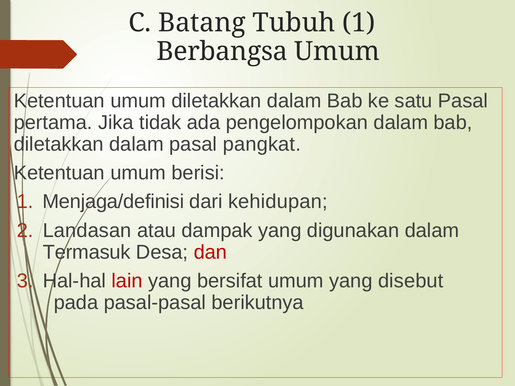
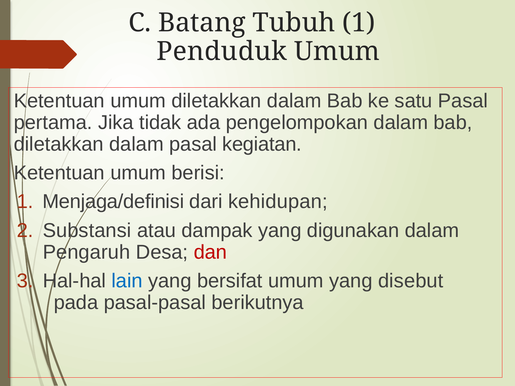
Berbangsa: Berbangsa -> Penduduk
pangkat: pangkat -> kegiatan
Landasan: Landasan -> Substansi
Termasuk: Termasuk -> Pengaruh
lain colour: red -> blue
